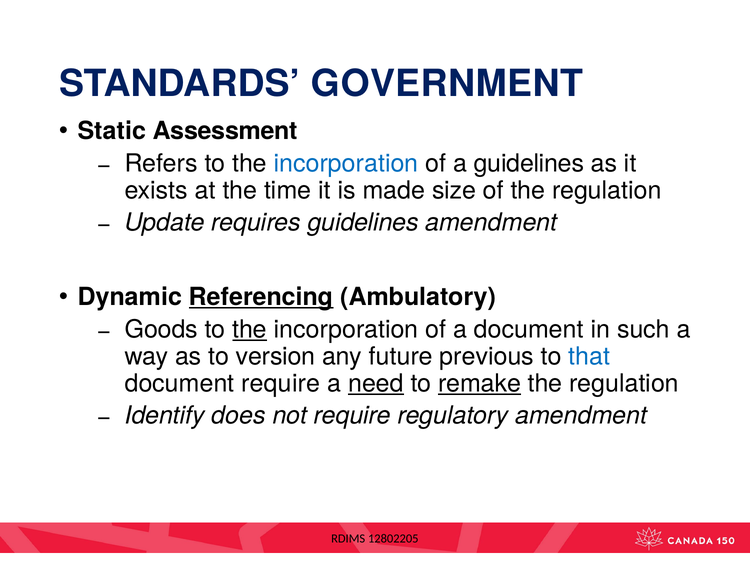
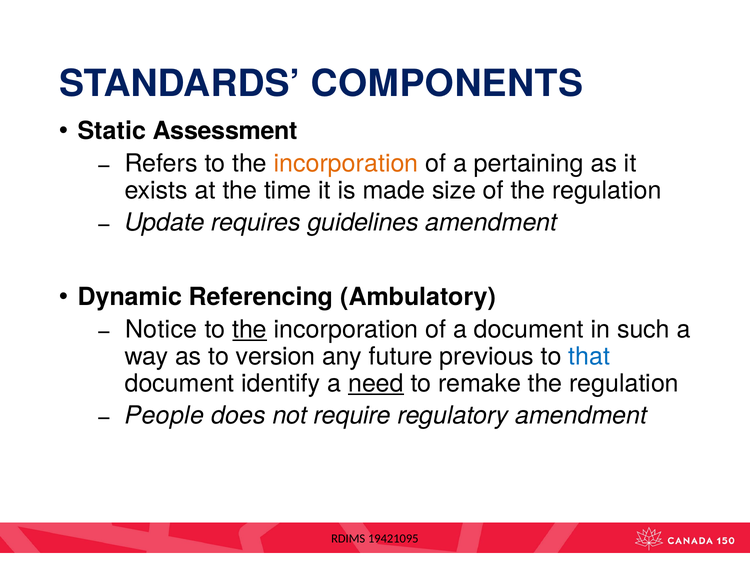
GOVERNMENT: GOVERNMENT -> COMPONENTS
incorporation at (346, 164) colour: blue -> orange
a guidelines: guidelines -> pertaining
Referencing underline: present -> none
Goods: Goods -> Notice
document require: require -> identify
remake underline: present -> none
Identify: Identify -> People
12802205: 12802205 -> 19421095
